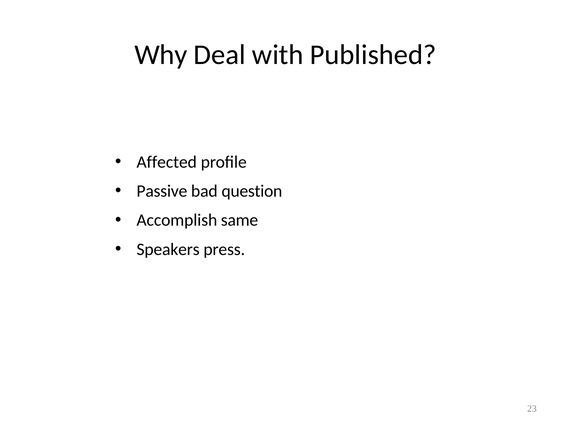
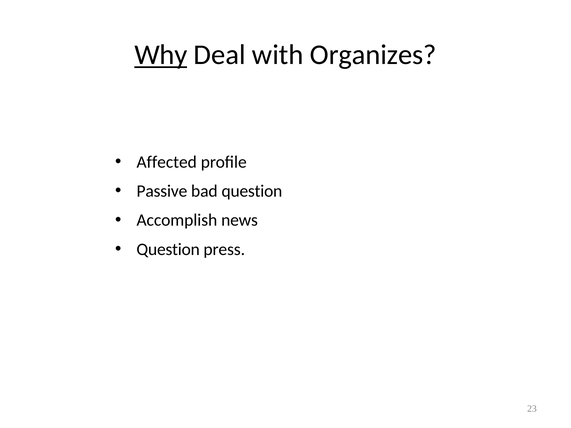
Why underline: none -> present
Published: Published -> Organizes
same: same -> news
Speakers at (168, 250): Speakers -> Question
